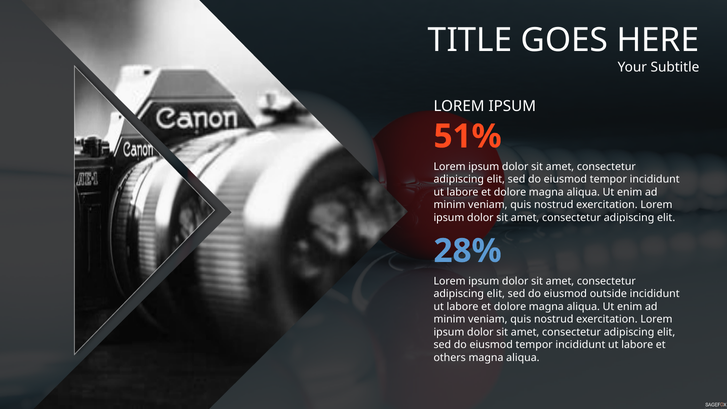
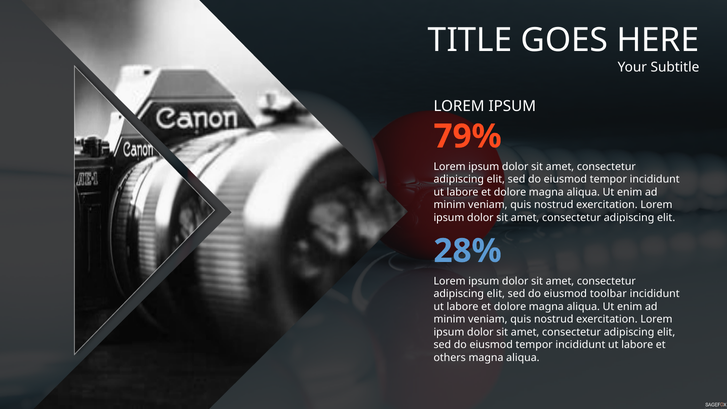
51%: 51% -> 79%
outside: outside -> toolbar
